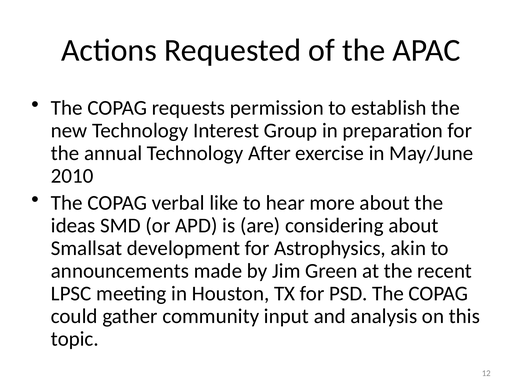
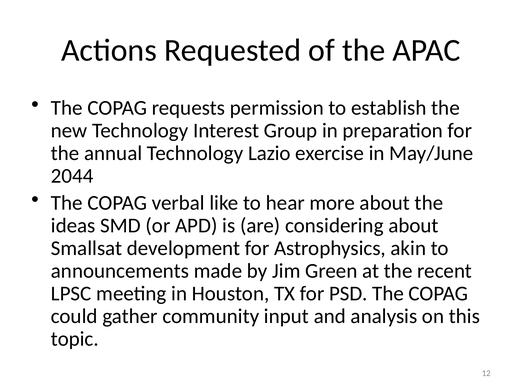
After: After -> Lazio
2010: 2010 -> 2044
